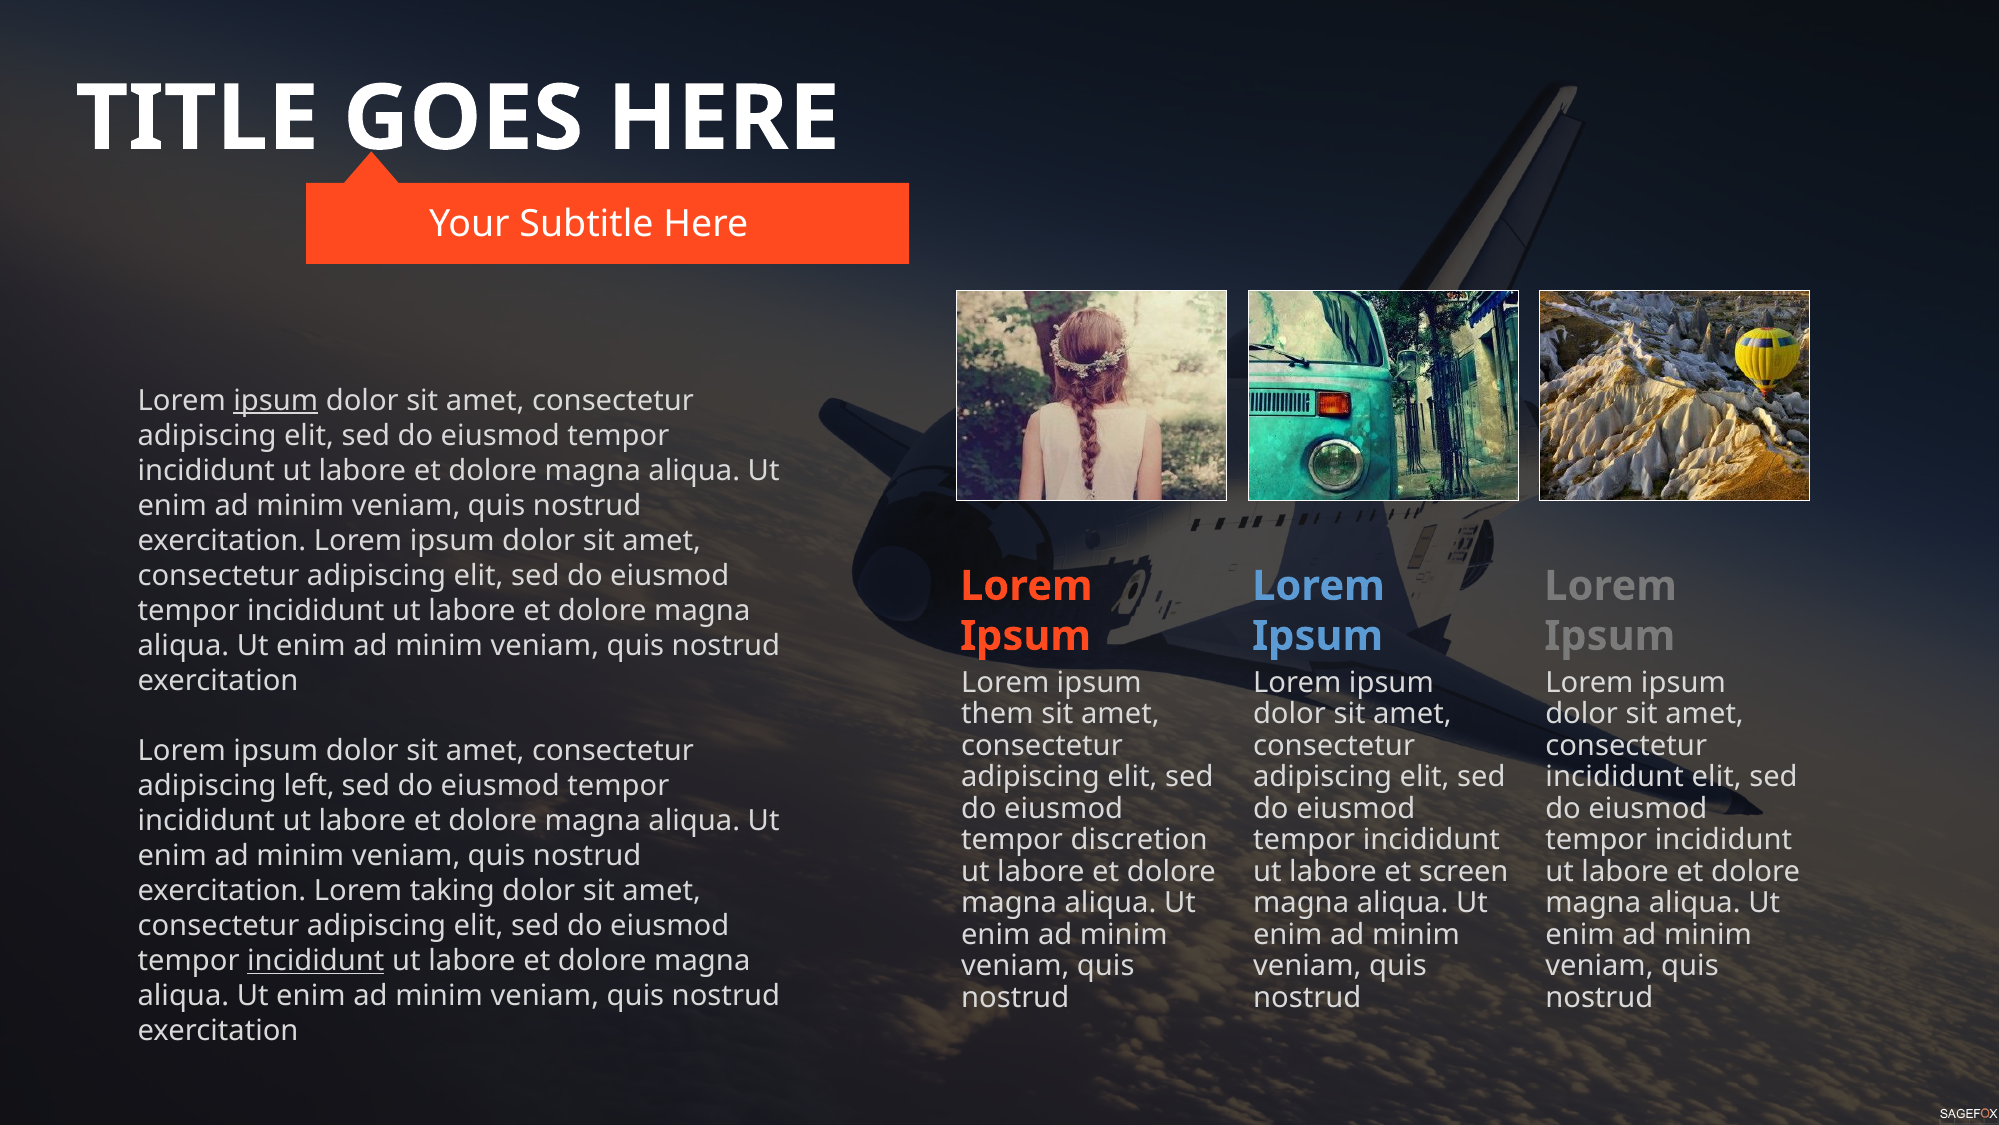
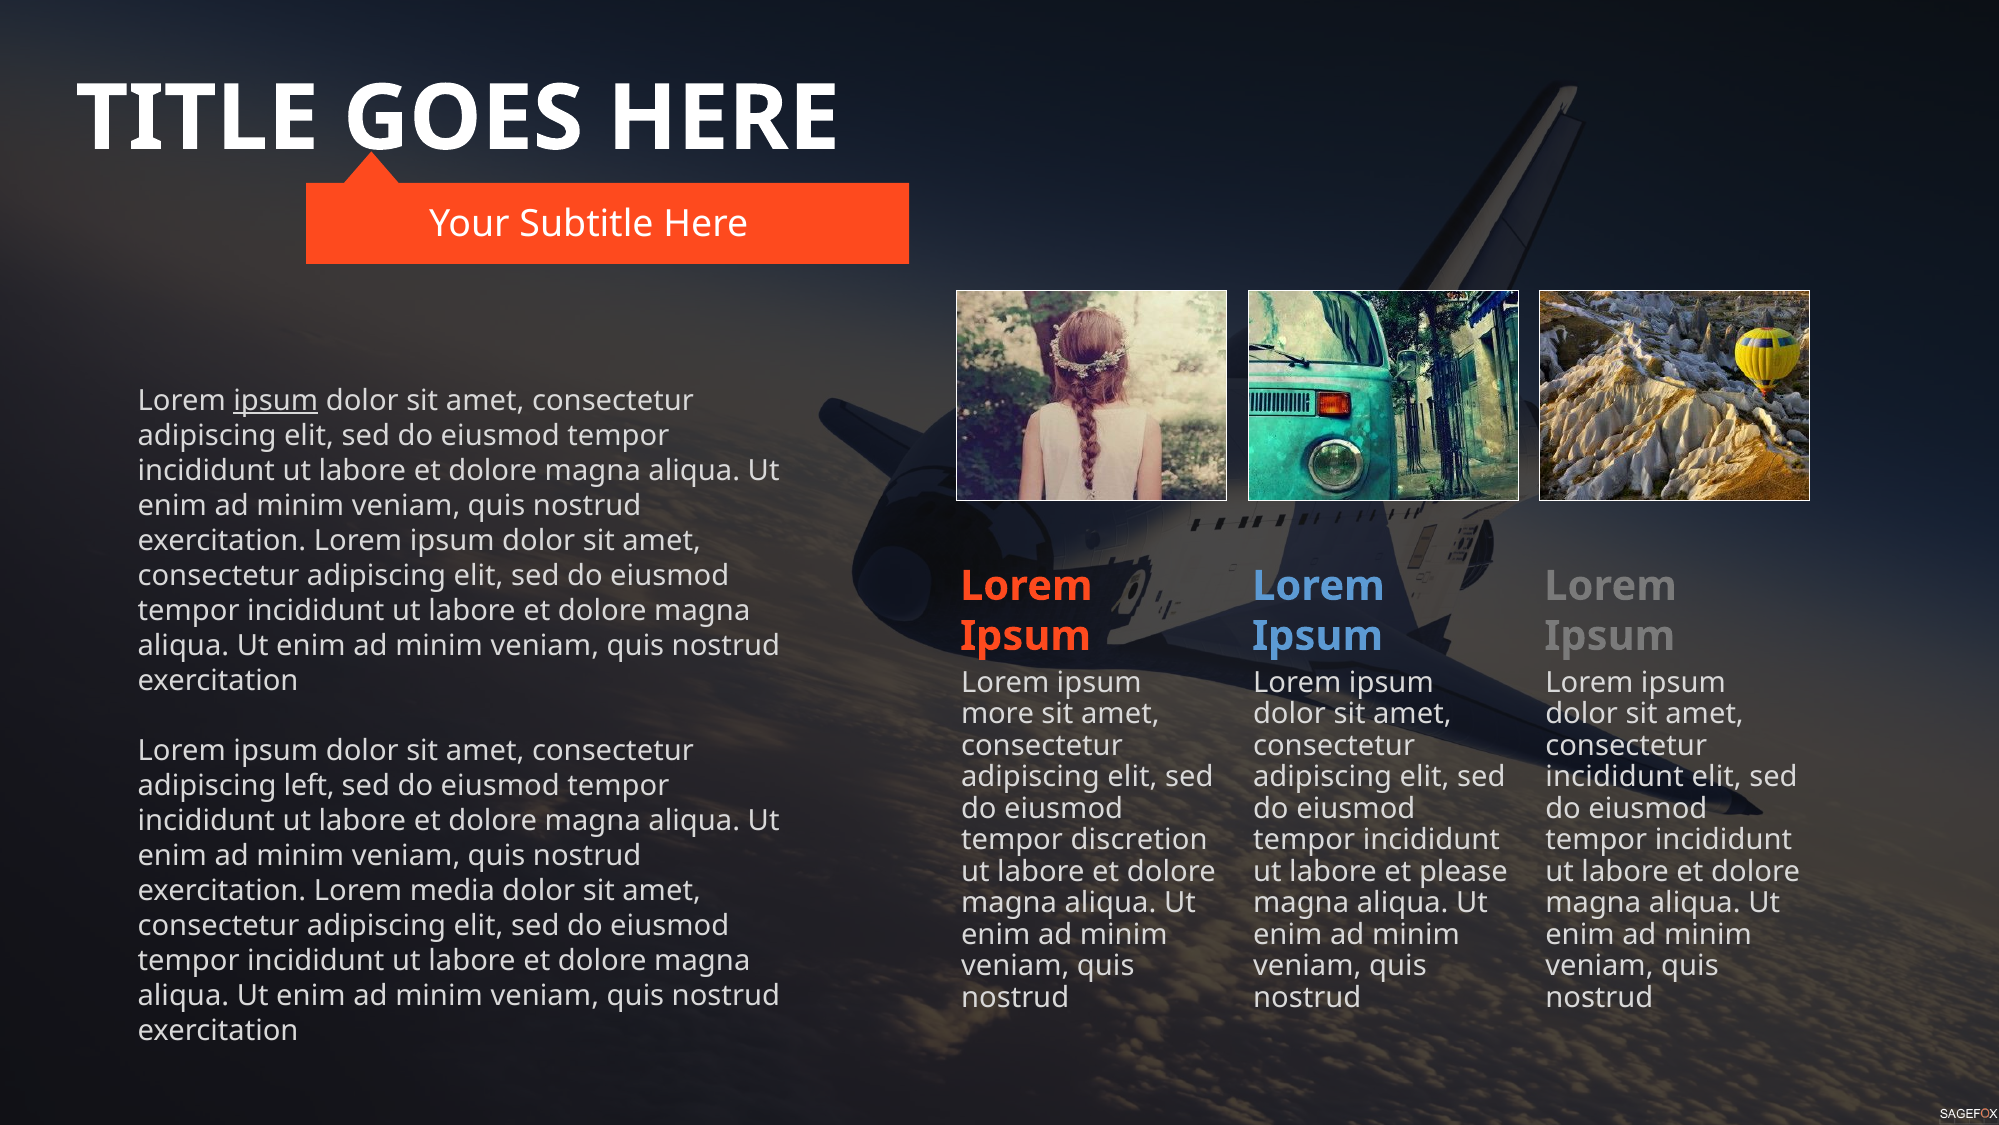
them: them -> more
screen: screen -> please
taking: taking -> media
incididunt at (316, 961) underline: present -> none
